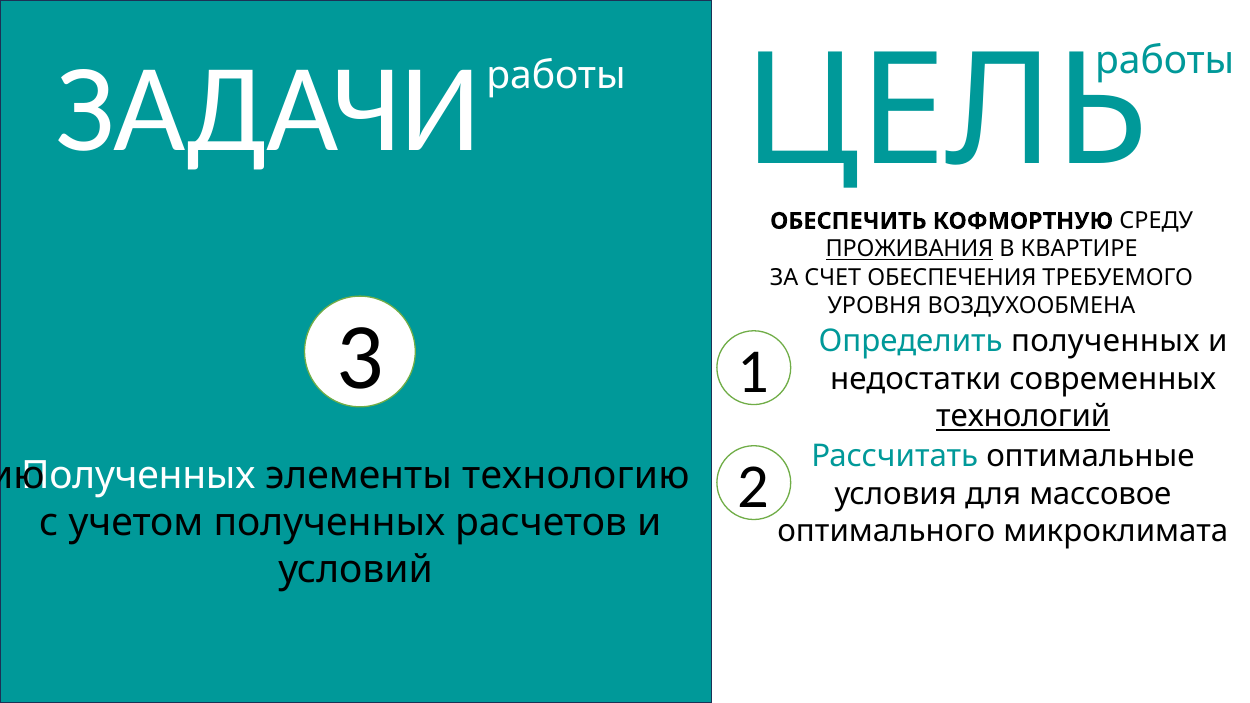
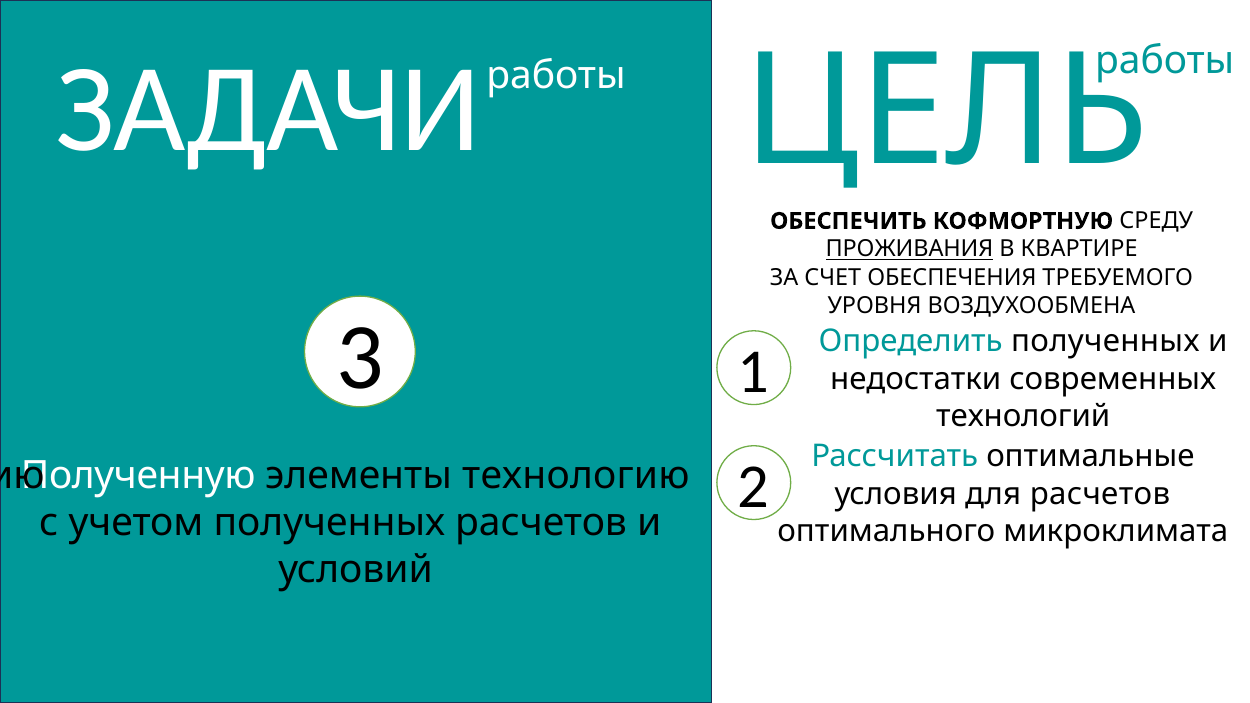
технологий underline: present -> none
Полученных at (138, 476): Полученных -> Полученную
для массовое: массовое -> расчетов
